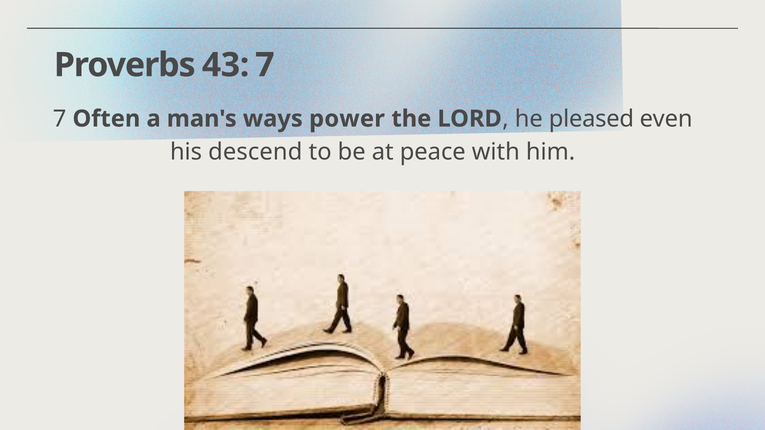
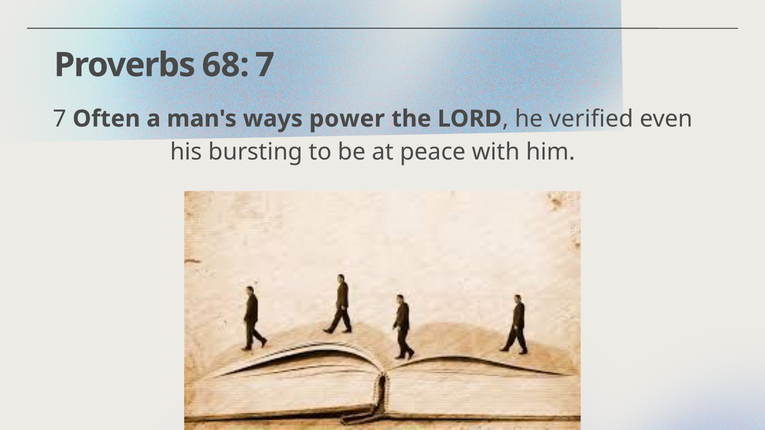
43: 43 -> 68
pleased: pleased -> verified
descend: descend -> bursting
